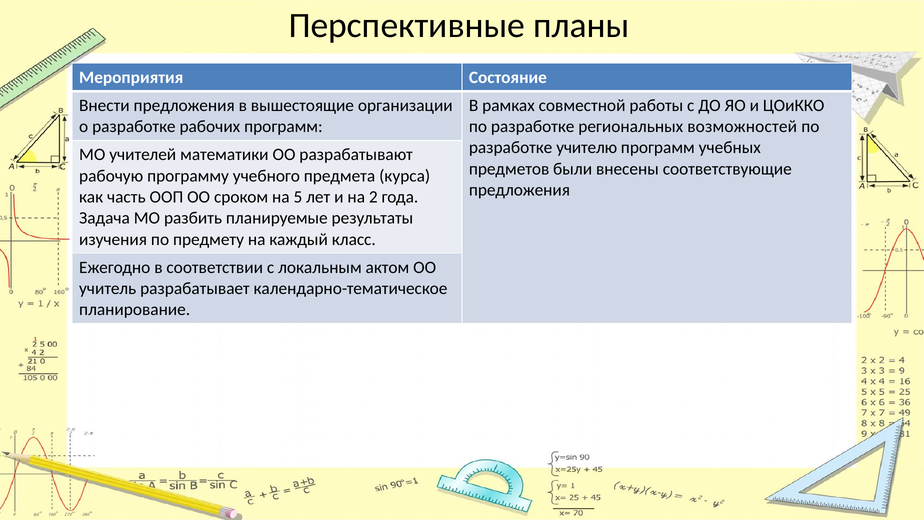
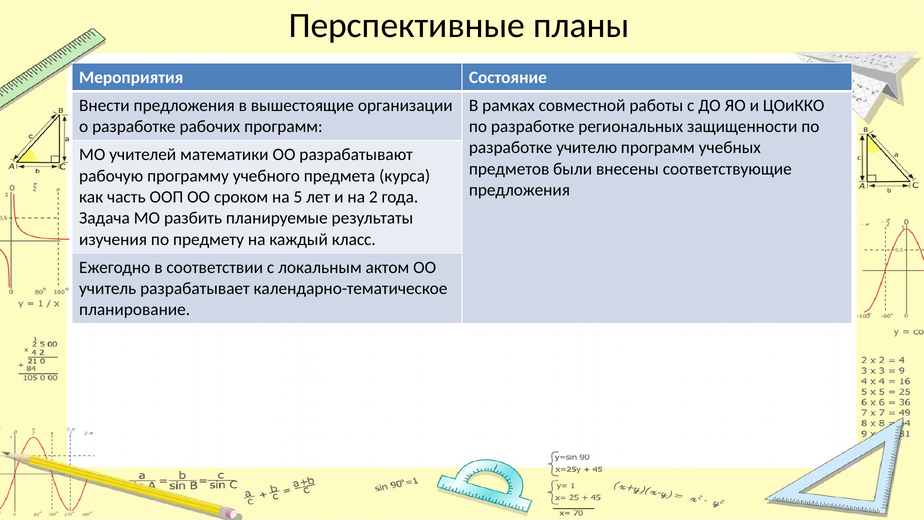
возможностей: возможностей -> защищенности
